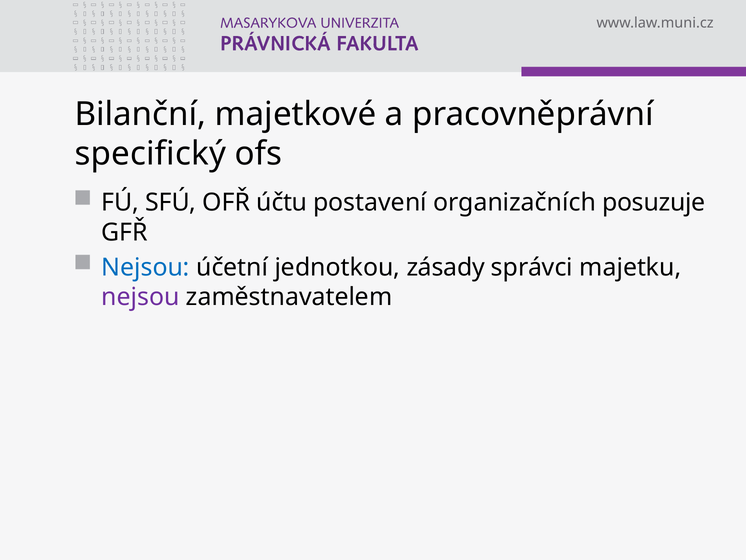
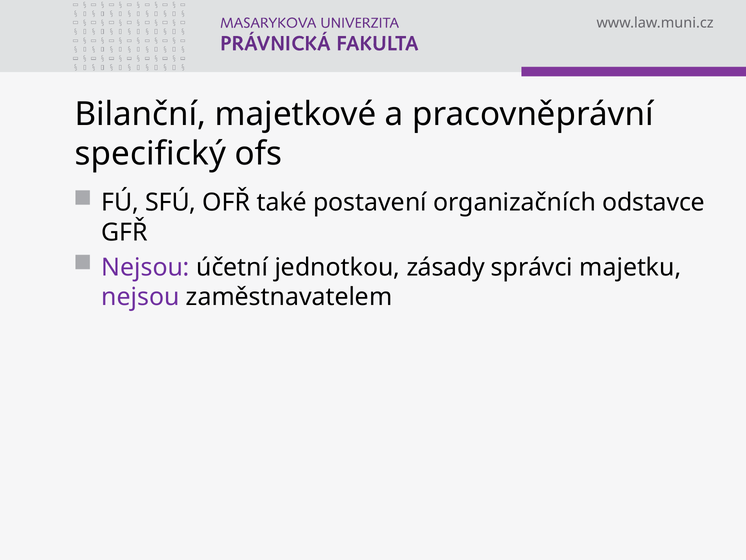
účtu: účtu -> také
posuzuje: posuzuje -> odstavce
Nejsou at (146, 267) colour: blue -> purple
